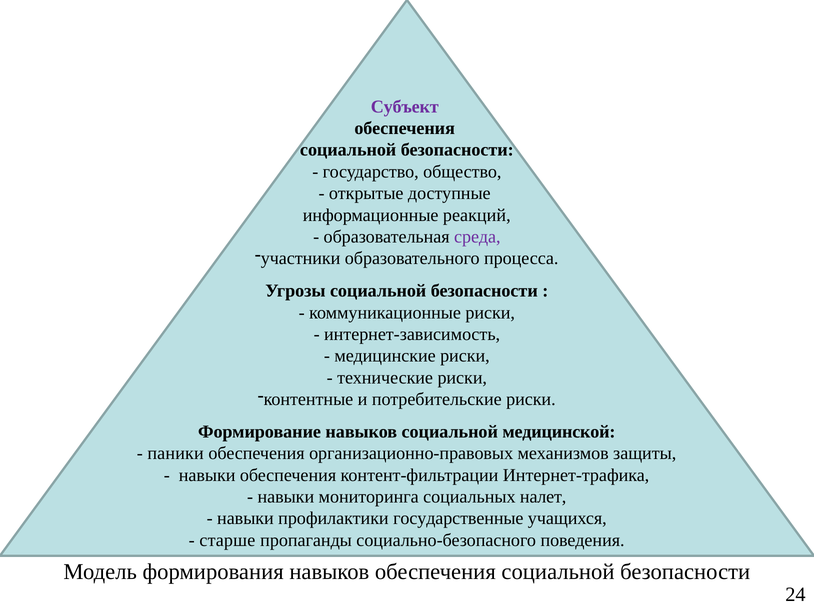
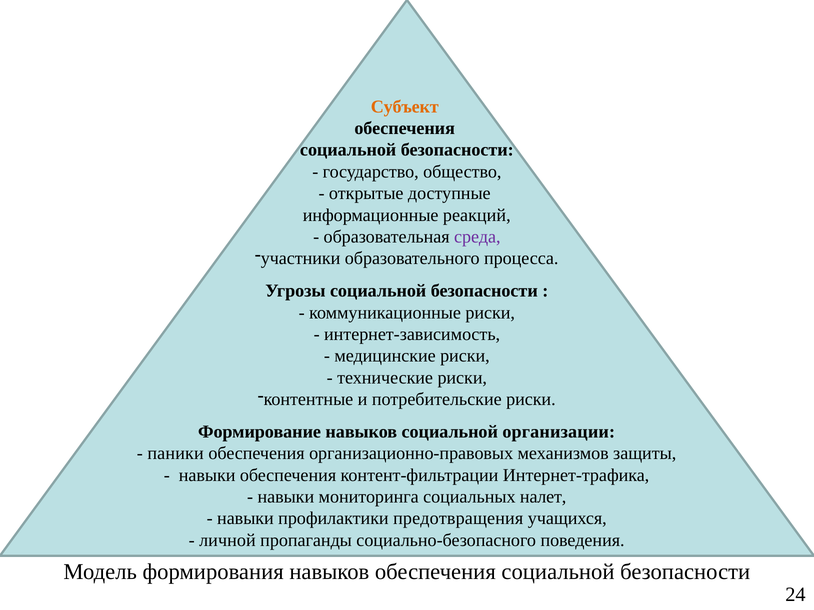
Субъект colour: purple -> orange
медицинской: медицинской -> организации
государственные: государственные -> предотвращения
старше: старше -> личной
